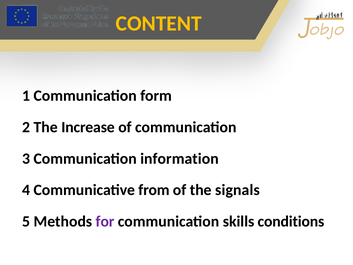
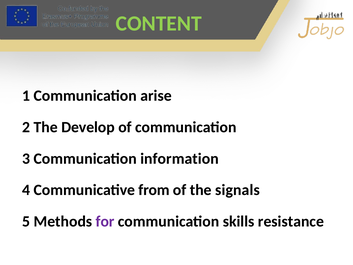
CONTENT colour: yellow -> light green
form: form -> arise
Increase: Increase -> Develop
conditions: conditions -> resistance
